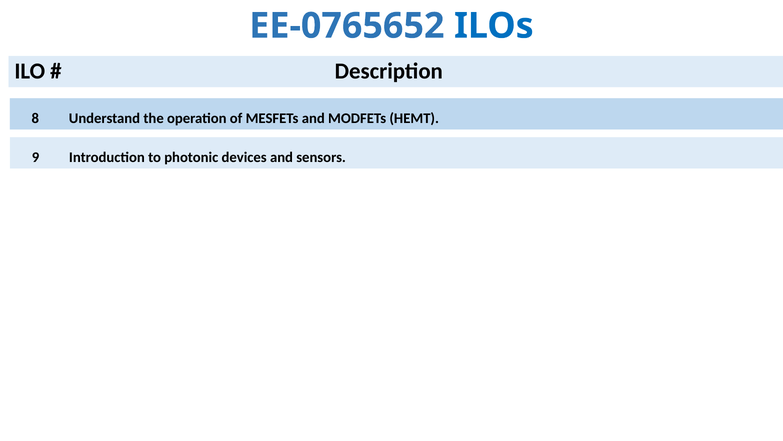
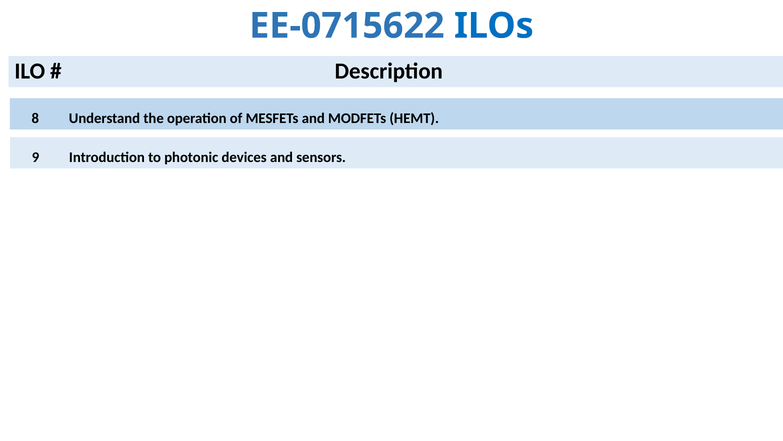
EE-0765652: EE-0765652 -> EE-0715622
